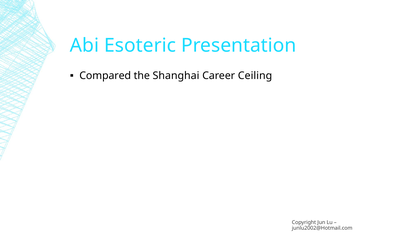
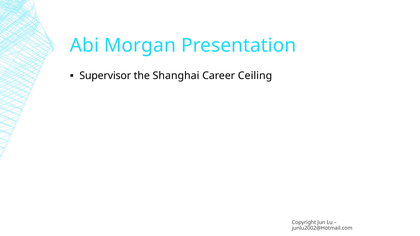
Esoteric: Esoteric -> Morgan
Compared: Compared -> Supervisor
